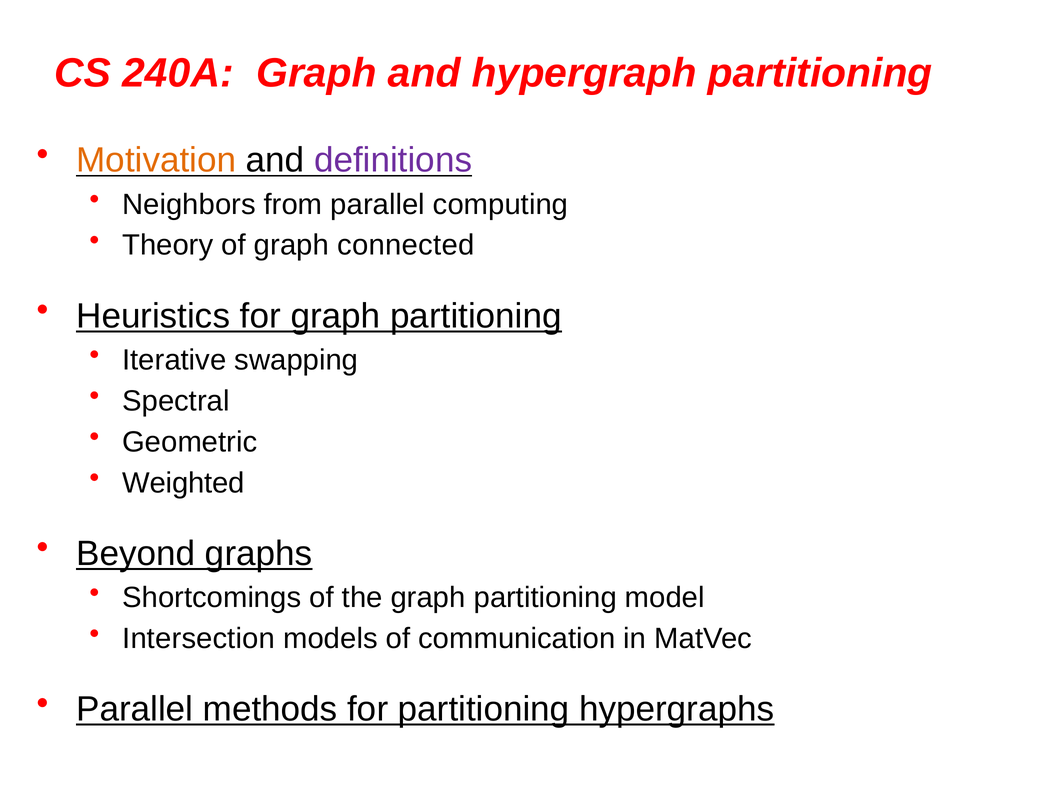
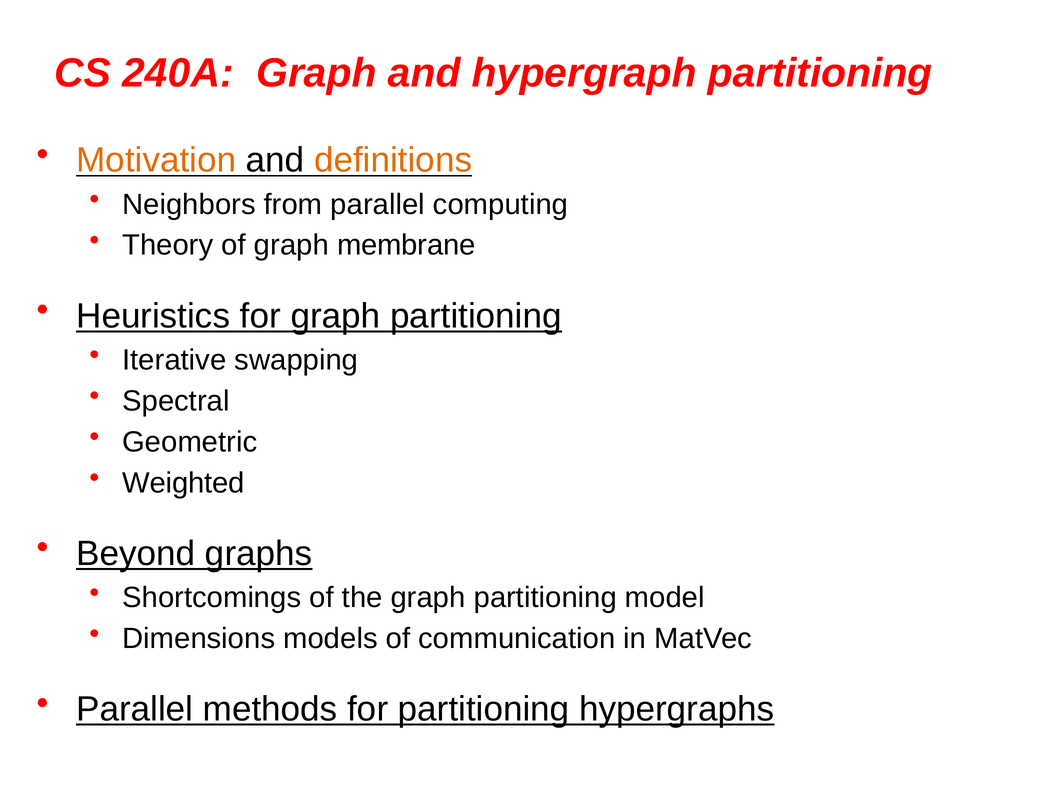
definitions colour: purple -> orange
connected: connected -> membrane
Intersection: Intersection -> Dimensions
